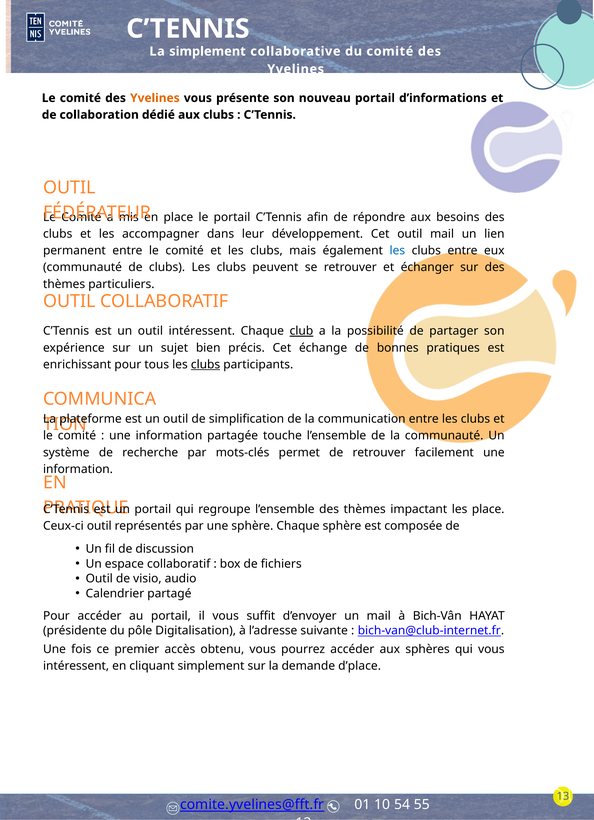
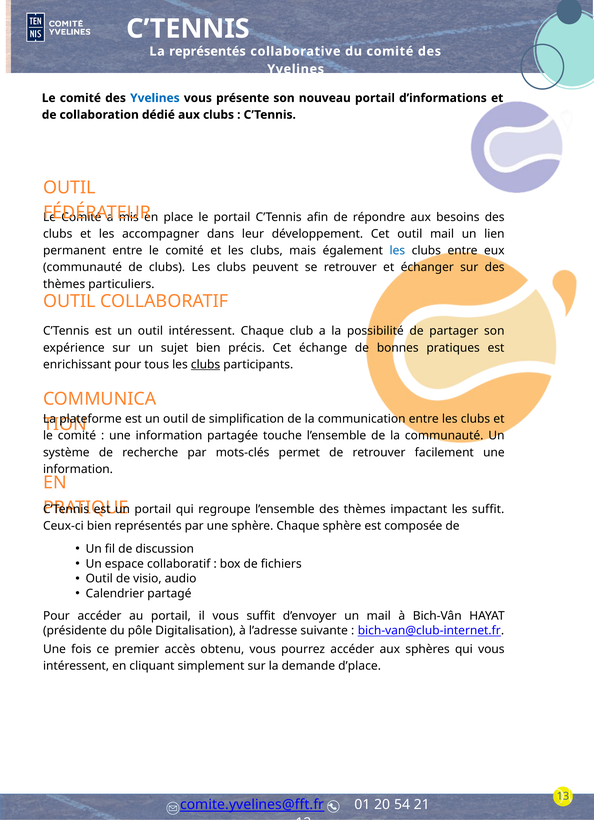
La simplement: simplement -> représentés
Yvelines at (155, 98) colour: orange -> blue
club underline: present -> none
les place: place -> suffit
Ceux-ci outil: outil -> bien
10: 10 -> 20
55: 55 -> 21
